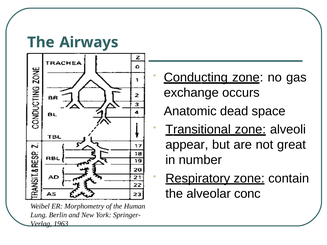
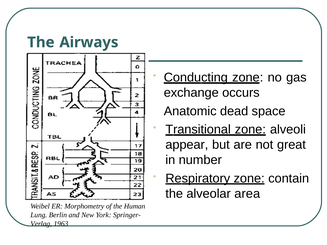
conc: conc -> area
